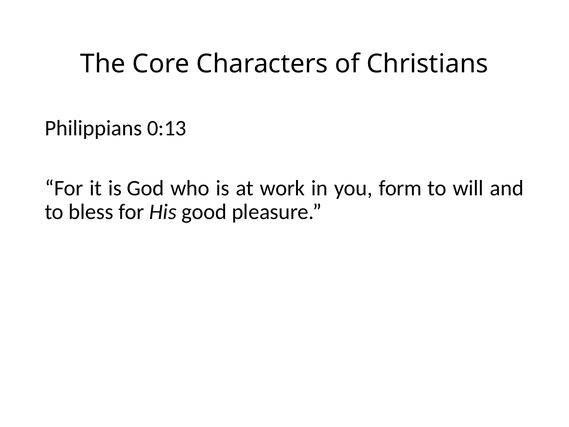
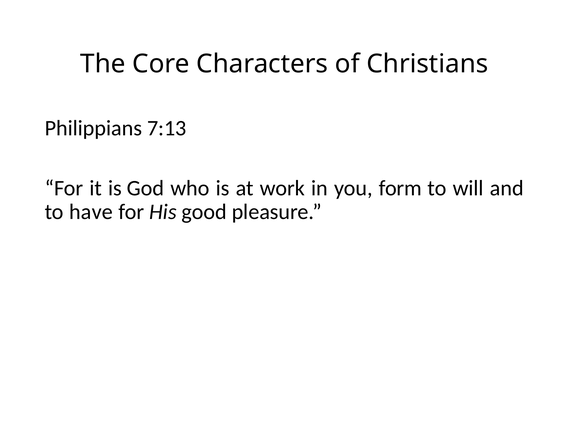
0:13: 0:13 -> 7:13
bless: bless -> have
